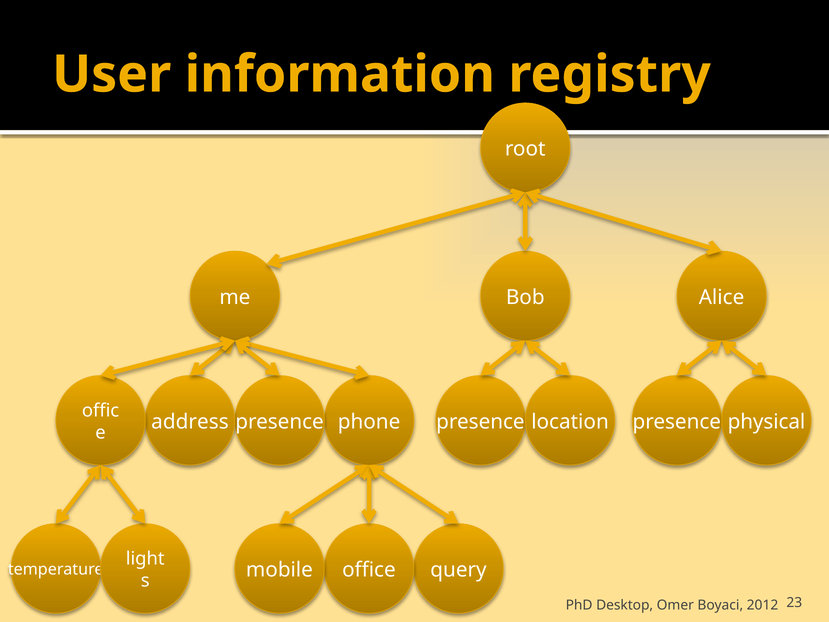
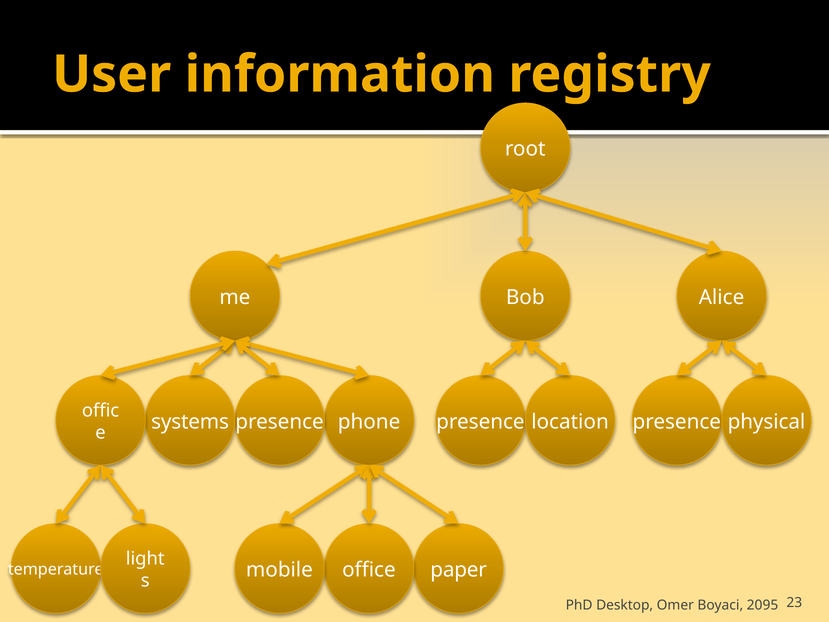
address: address -> systems
query: query -> paper
2012: 2012 -> 2095
